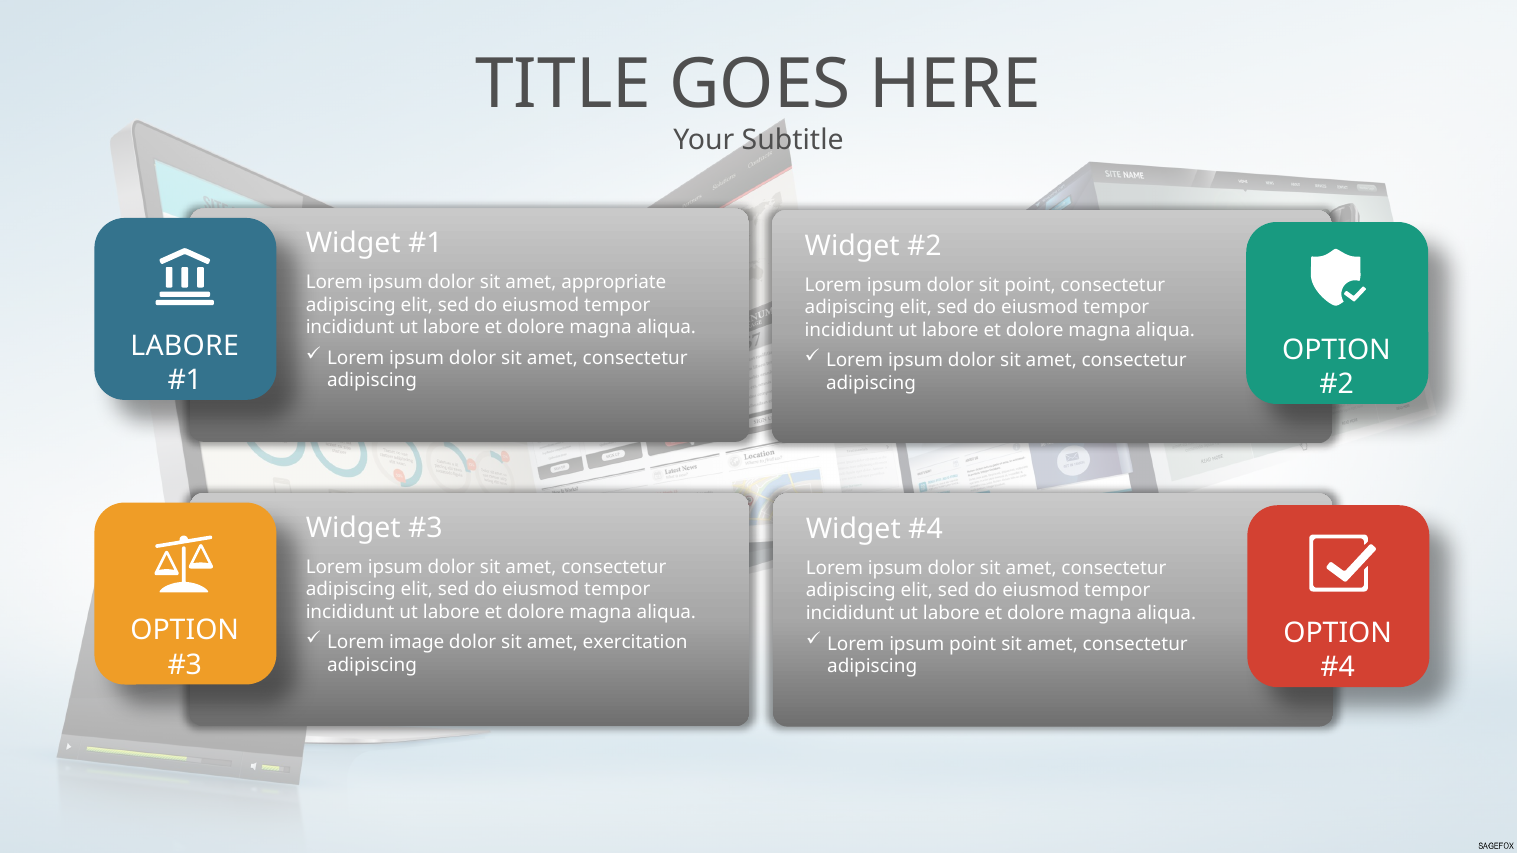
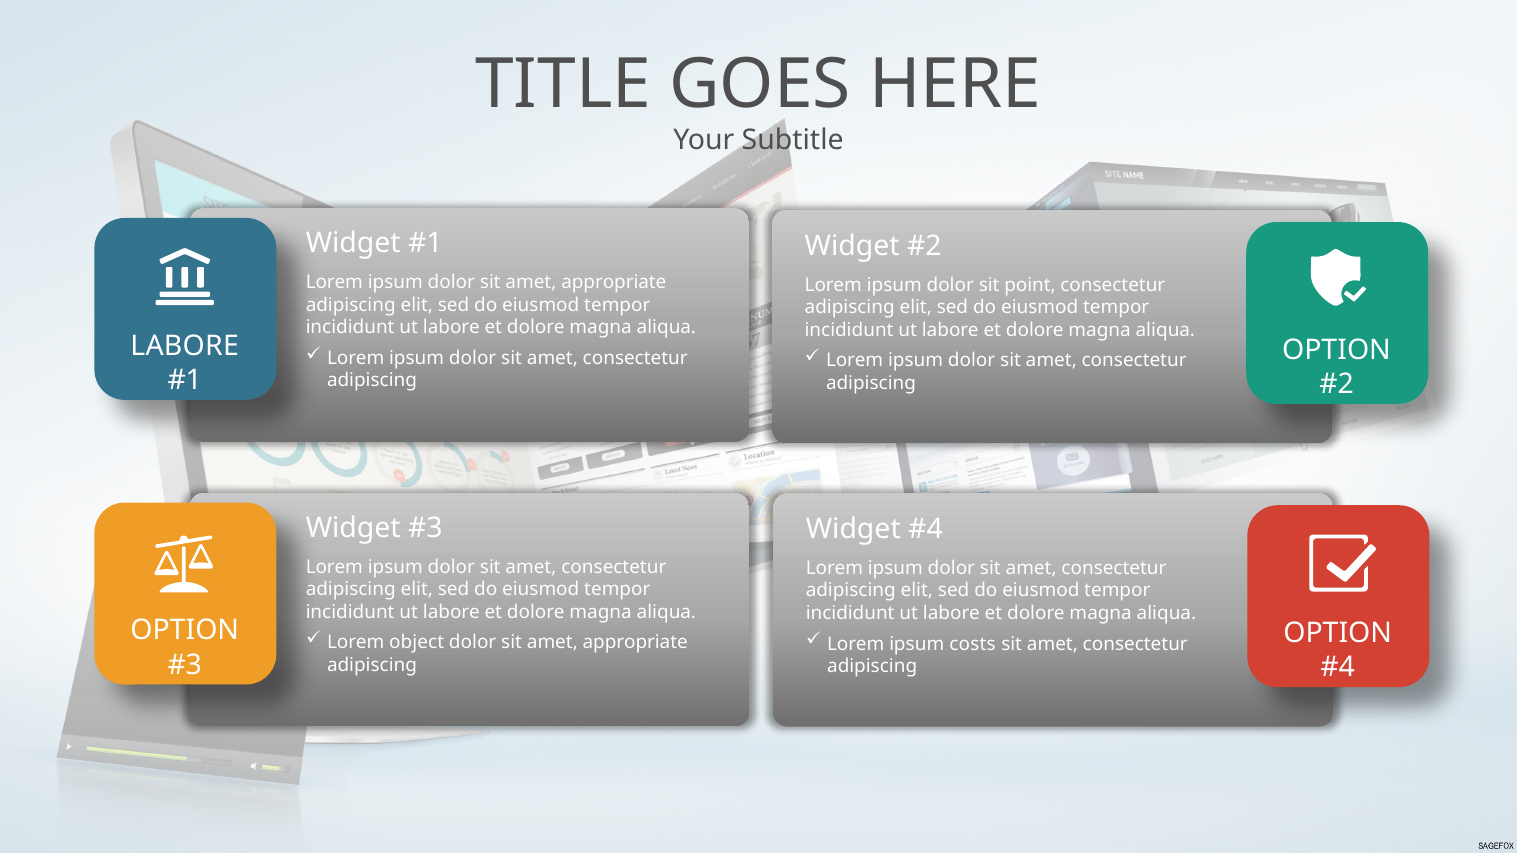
image: image -> object
exercitation at (635, 643): exercitation -> appropriate
ipsum point: point -> costs
